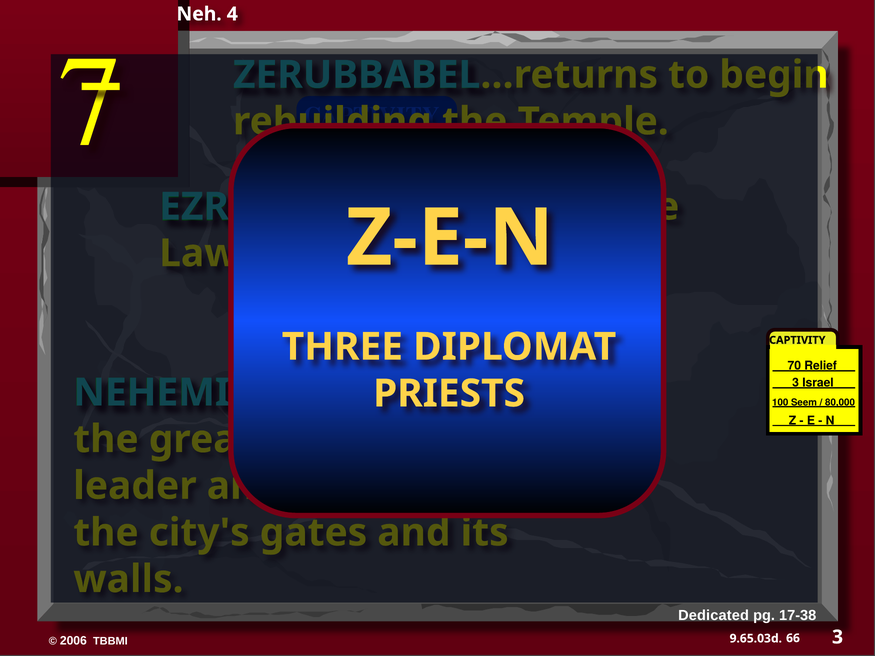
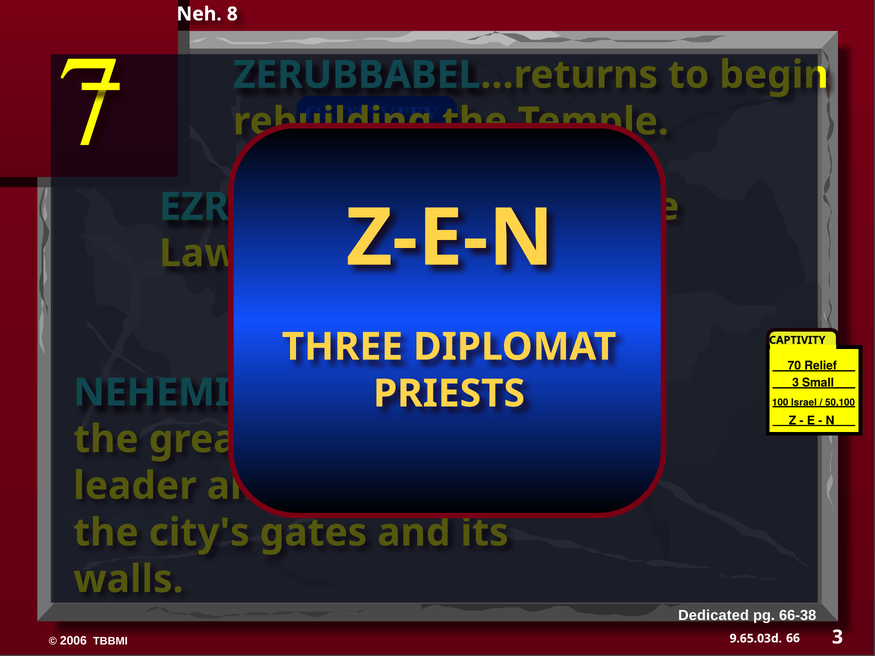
4: 4 -> 8
Israel: Israel -> Small
Seem: Seem -> Israel
80,000: 80,000 -> 50,100
17-38: 17-38 -> 66-38
